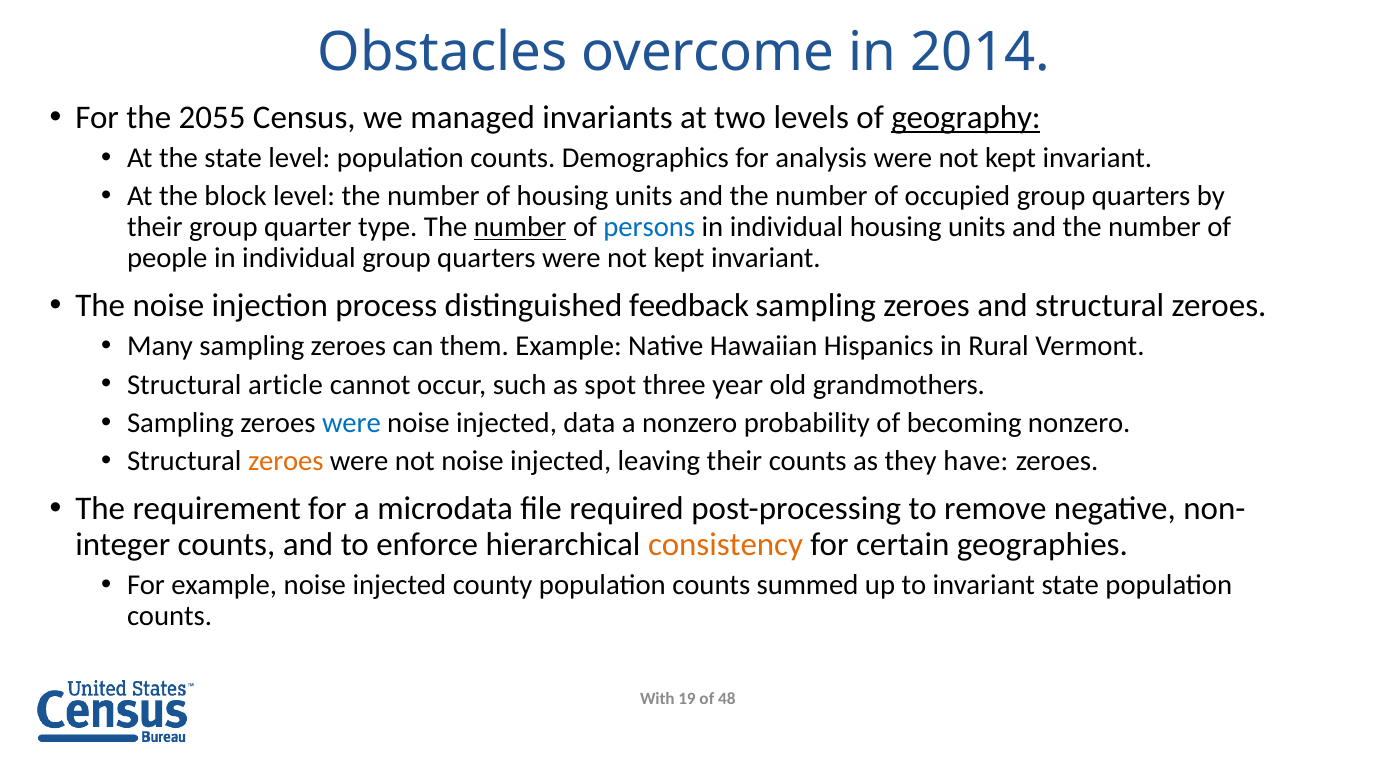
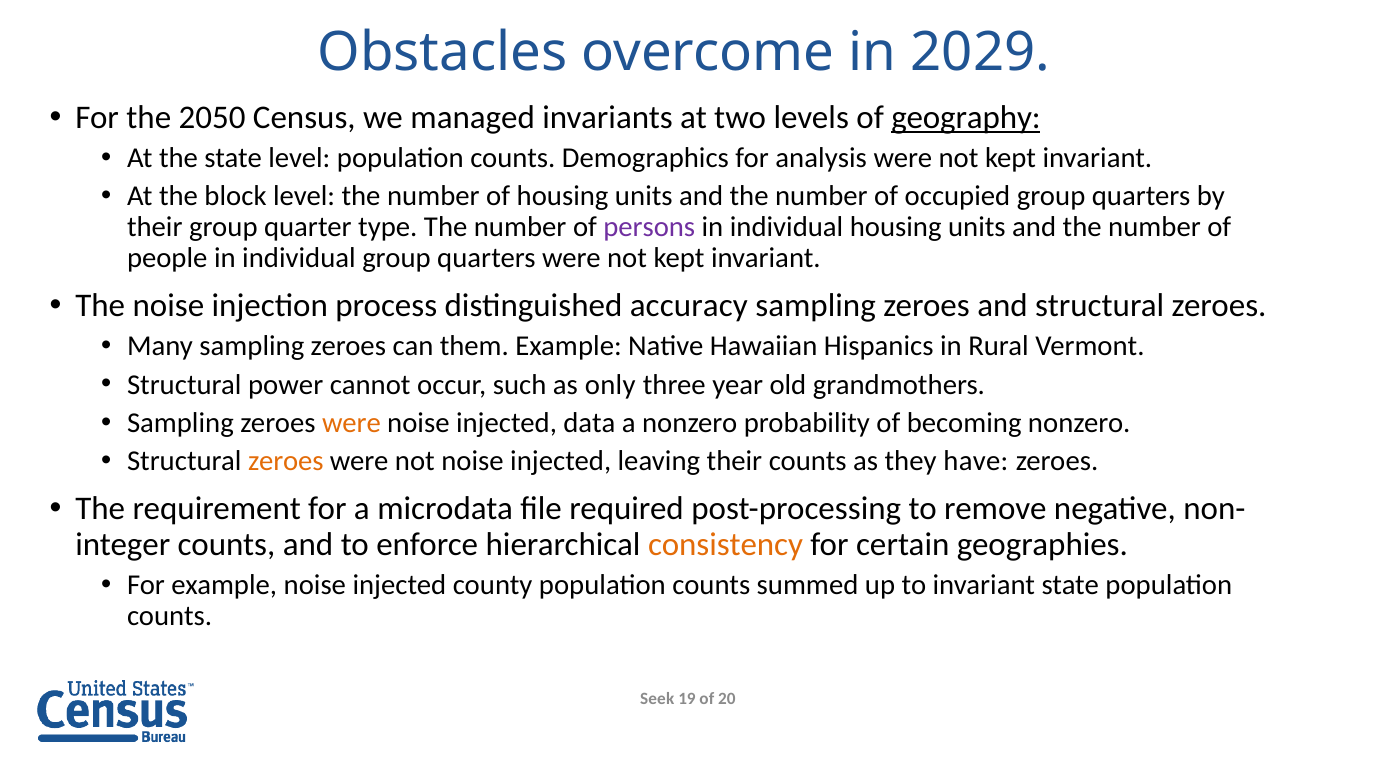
2014: 2014 -> 2029
2055: 2055 -> 2050
number at (520, 227) underline: present -> none
persons colour: blue -> purple
feedback: feedback -> accuracy
article: article -> power
spot: spot -> only
were at (351, 423) colour: blue -> orange
With: With -> Seek
48: 48 -> 20
